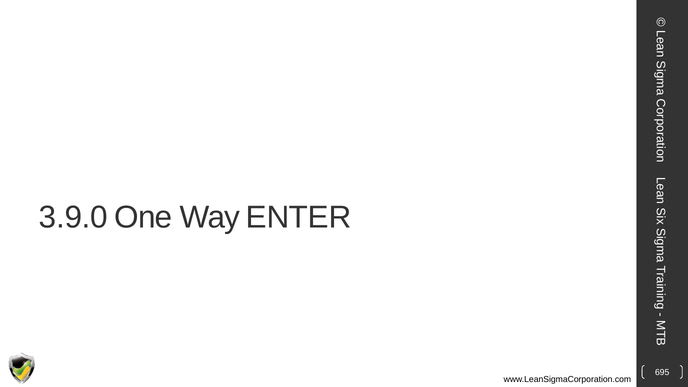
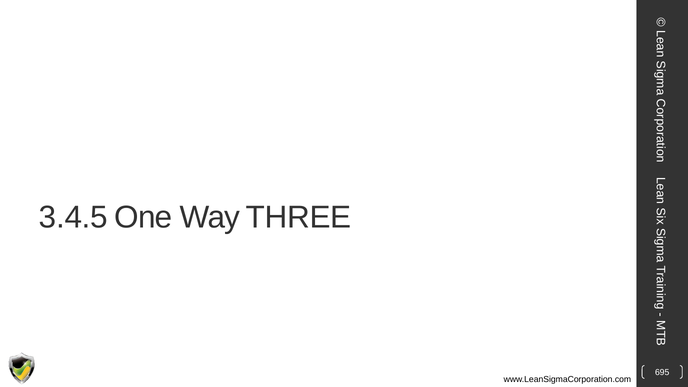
3.9.0: 3.9.0 -> 3.4.5
ENTER: ENTER -> THREE
